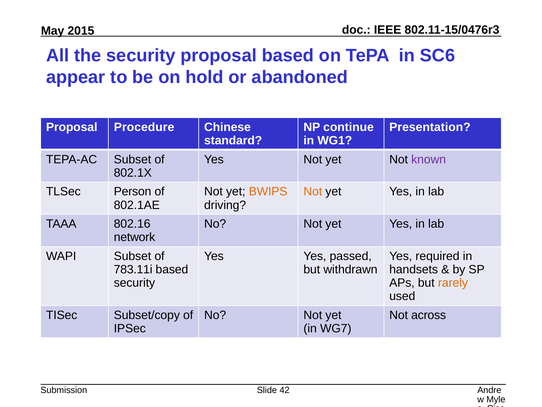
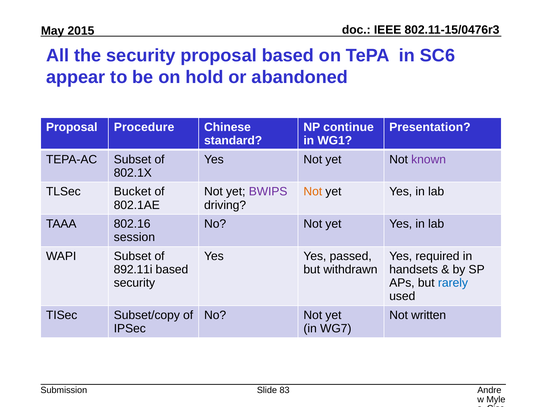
Person: Person -> Bucket
BWIPS colour: orange -> purple
network: network -> session
783.11i: 783.11i -> 892.11i
rarely colour: orange -> blue
across: across -> written
42: 42 -> 83
